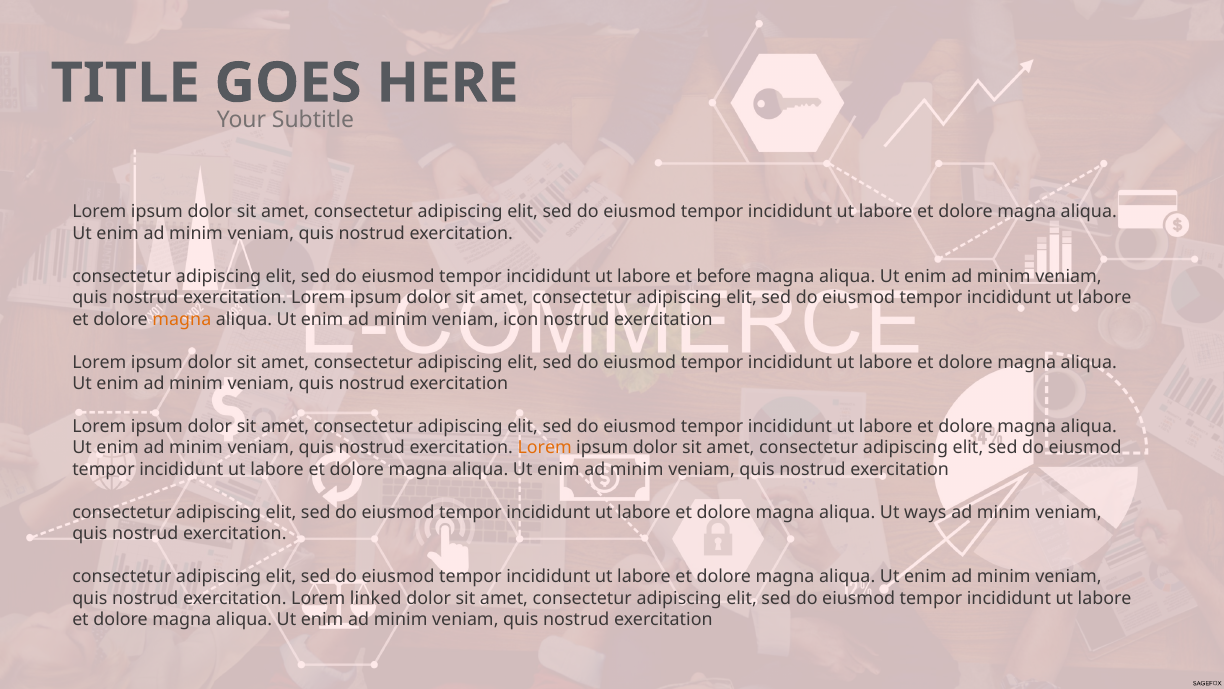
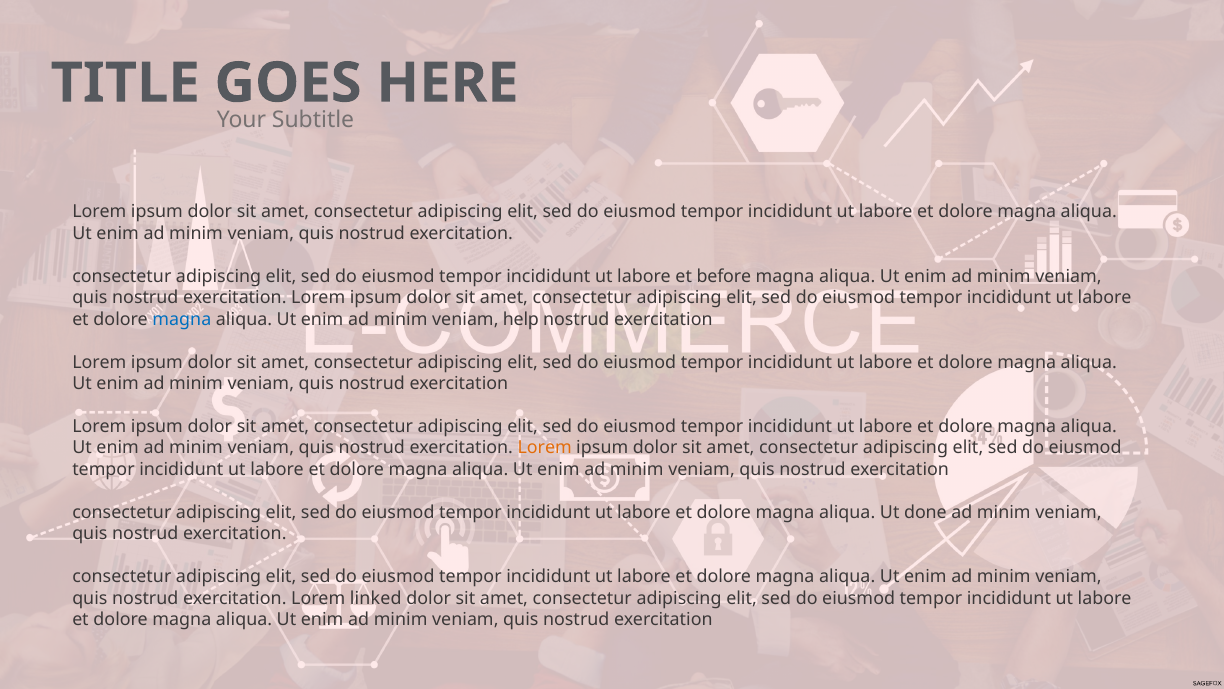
magna at (182, 319) colour: orange -> blue
icon: icon -> help
ways: ways -> done
